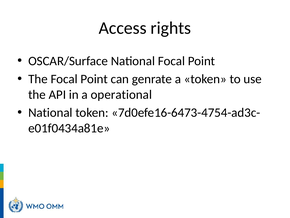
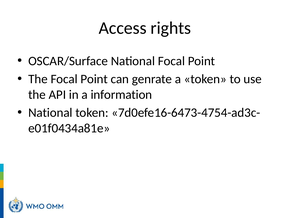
operational: operational -> information
